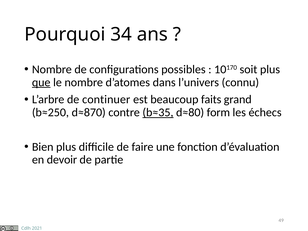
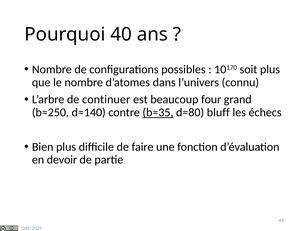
34: 34 -> 40
que underline: present -> none
faits: faits -> four
d≈870: d≈870 -> d≈140
form: form -> bluff
